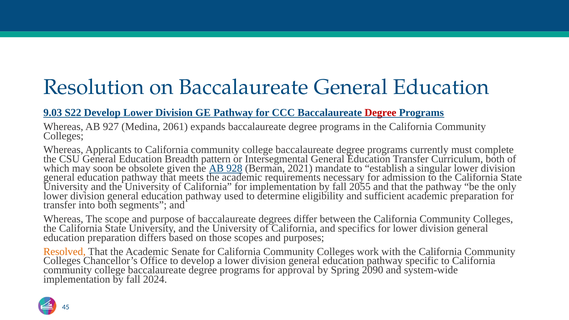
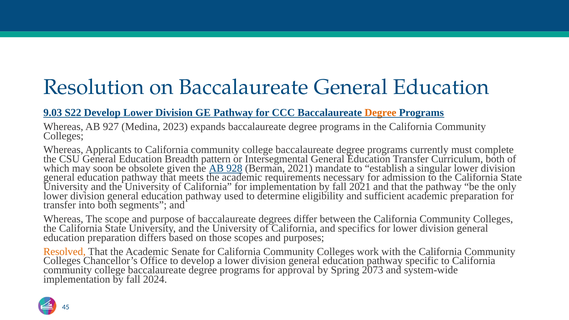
Degree at (380, 113) colour: red -> orange
2061: 2061 -> 2023
fall 2055: 2055 -> 2021
2090: 2090 -> 2073
